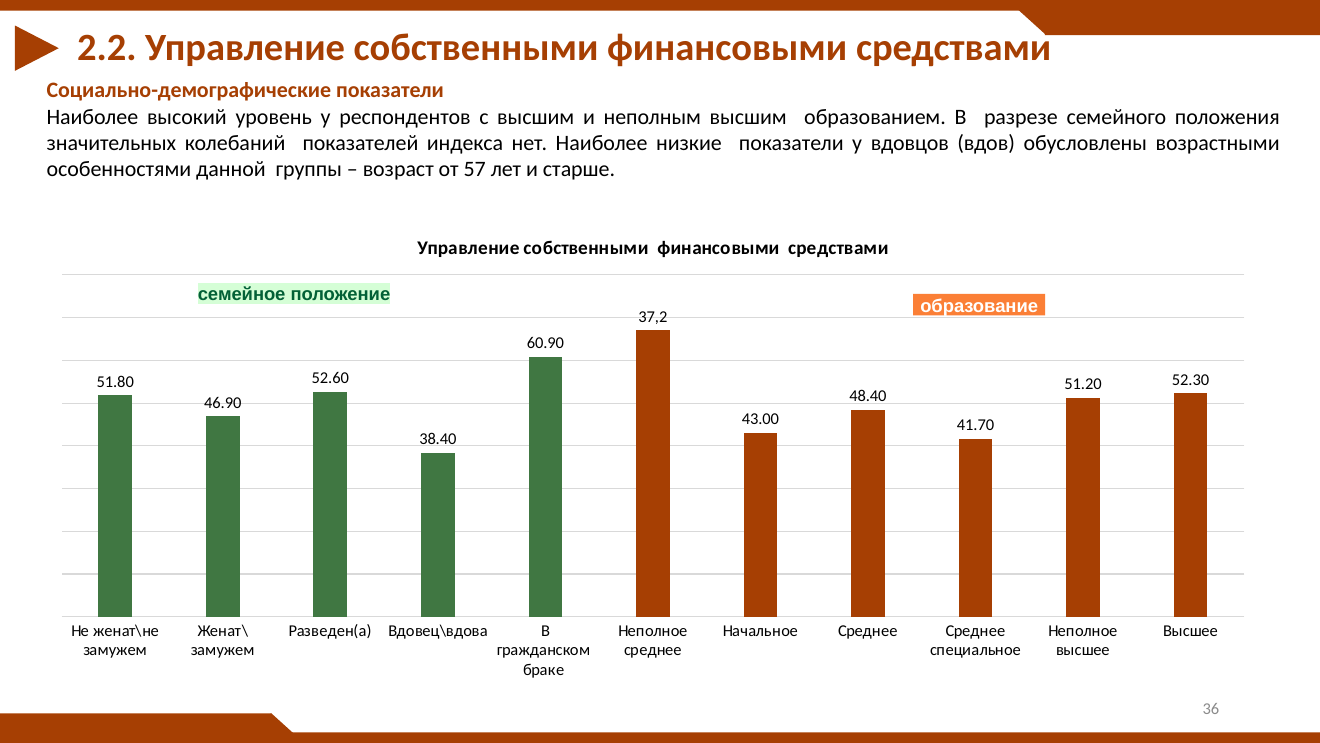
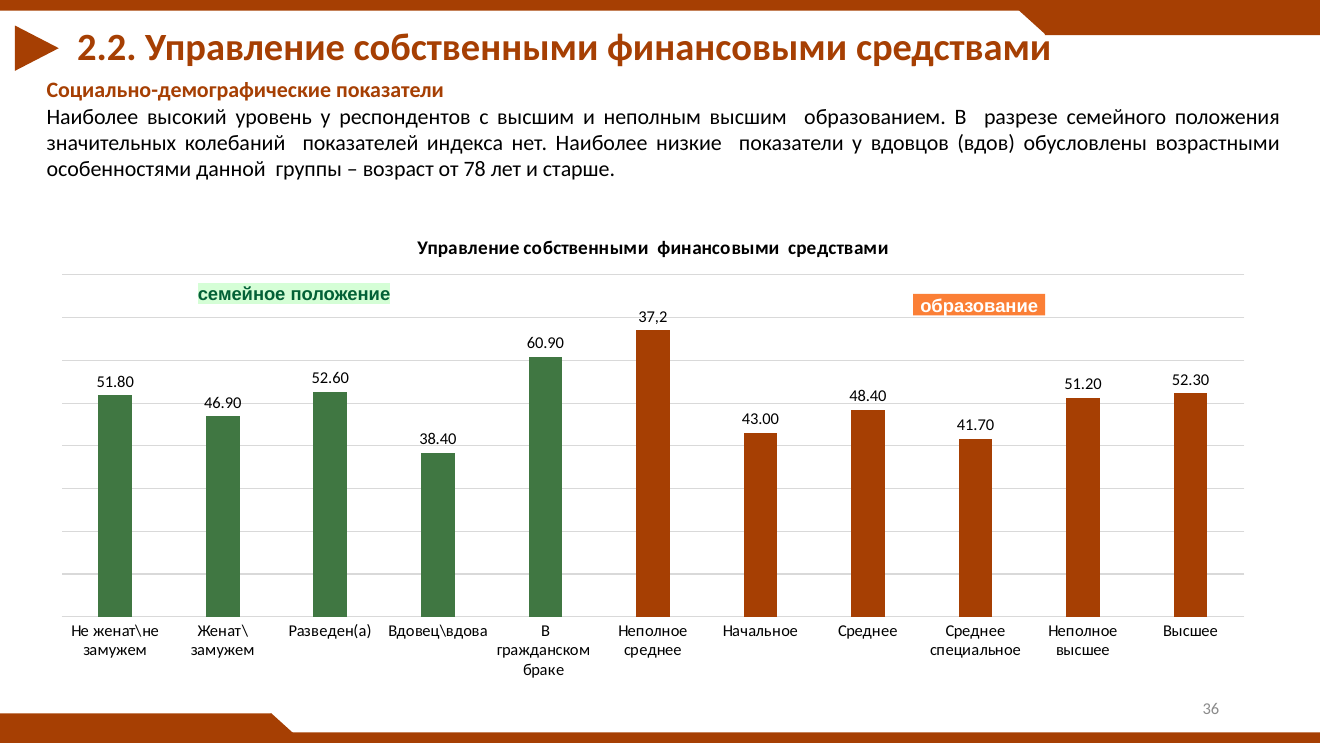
57: 57 -> 78
